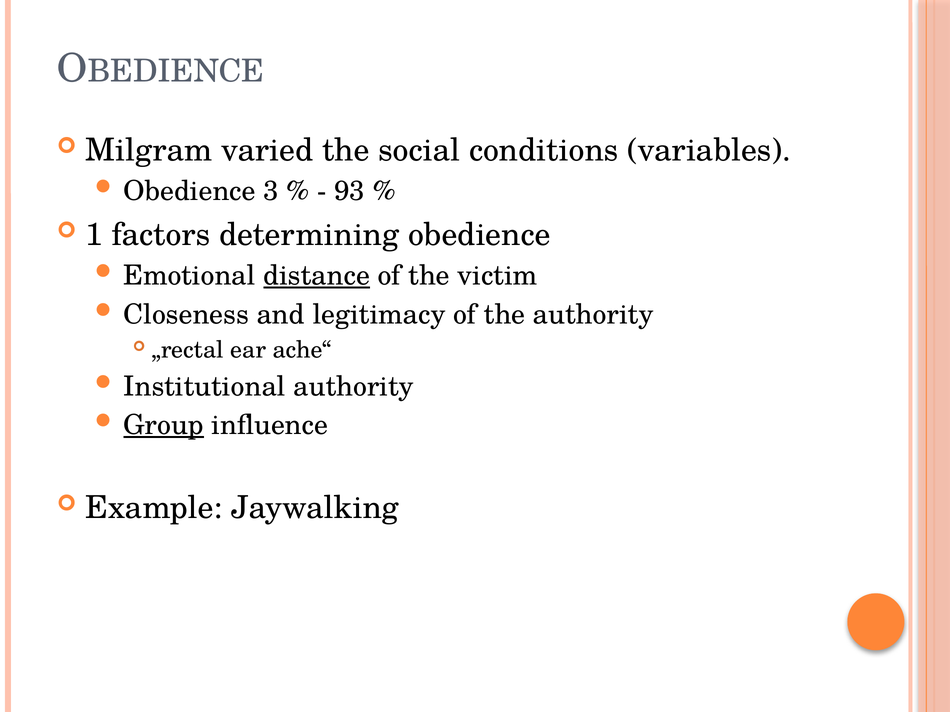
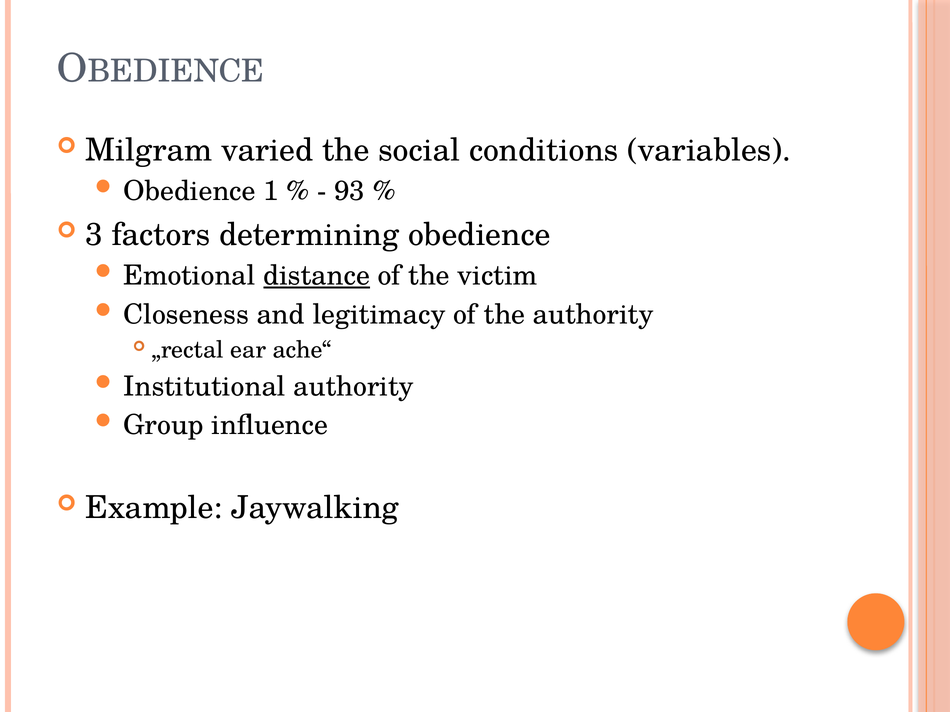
3: 3 -> 1
1: 1 -> 3
Group underline: present -> none
